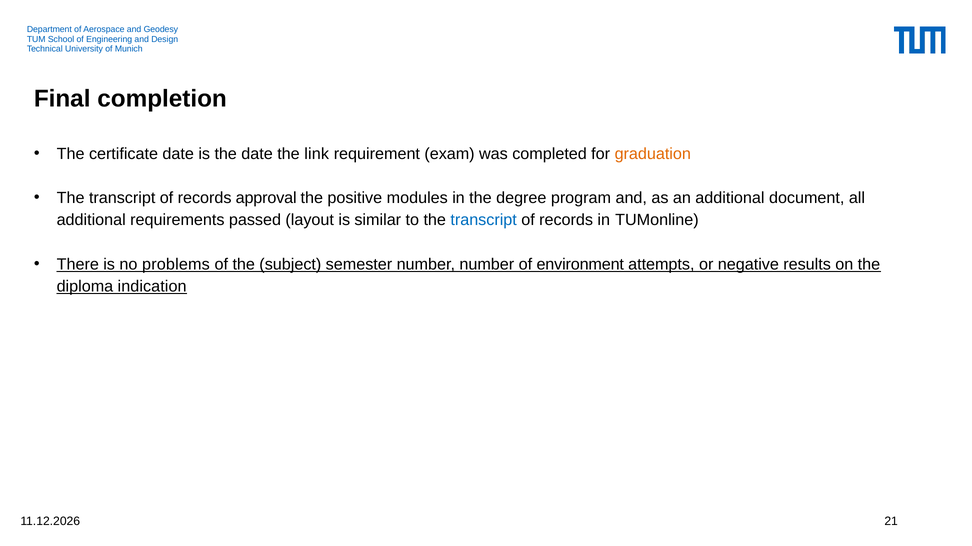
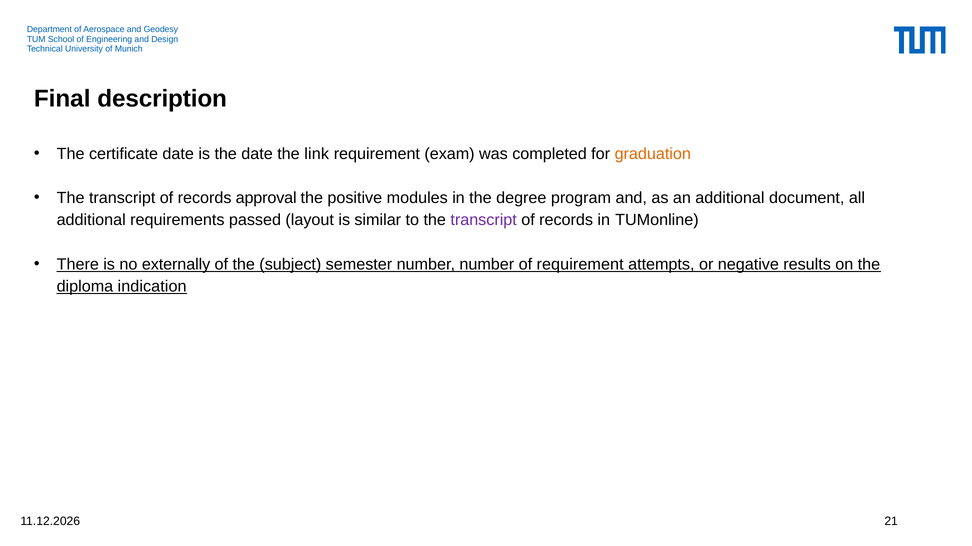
completion: completion -> description
transcript at (484, 220) colour: blue -> purple
problems: problems -> externally
of environment: environment -> requirement
